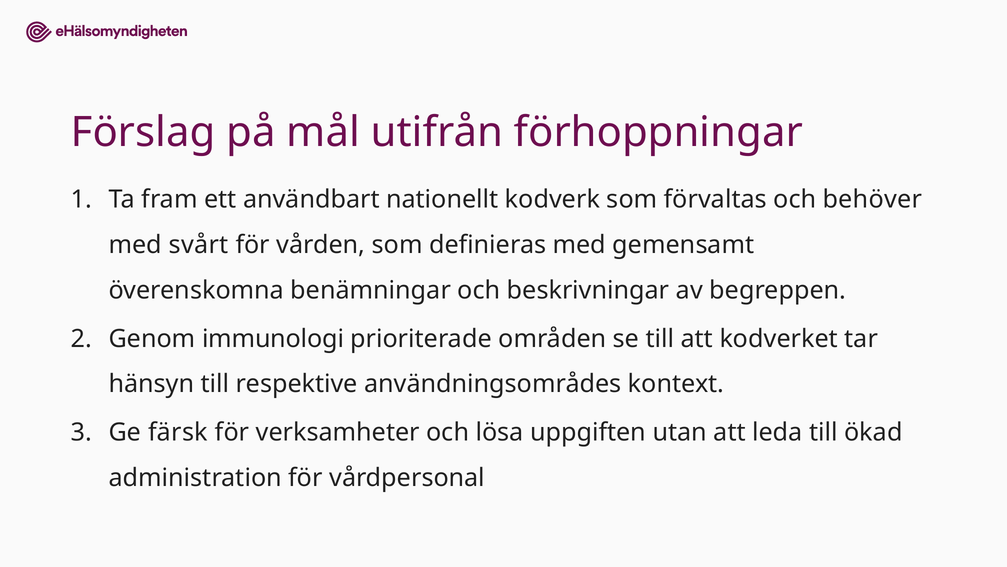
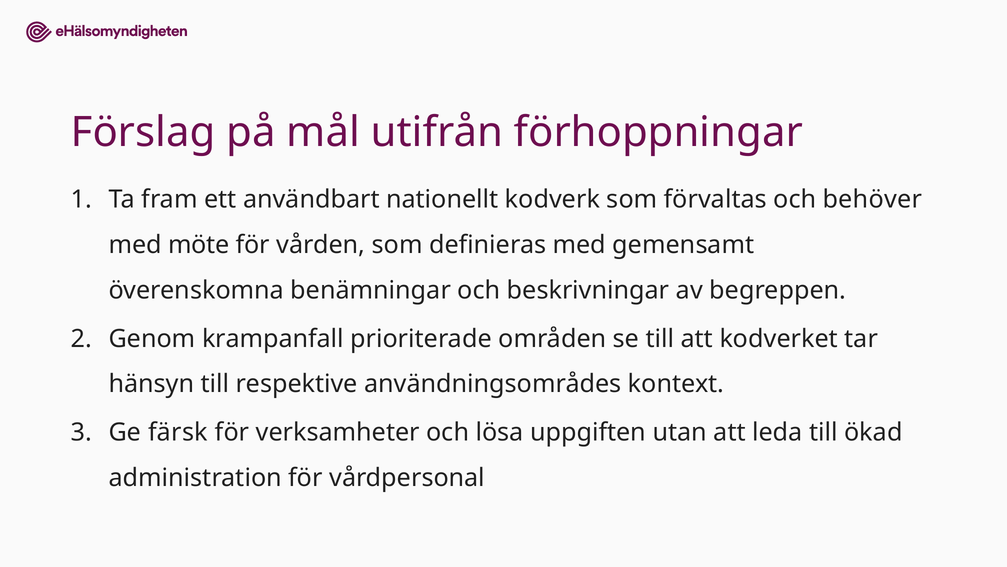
svårt: svårt -> möte
immunologi: immunologi -> krampanfall
